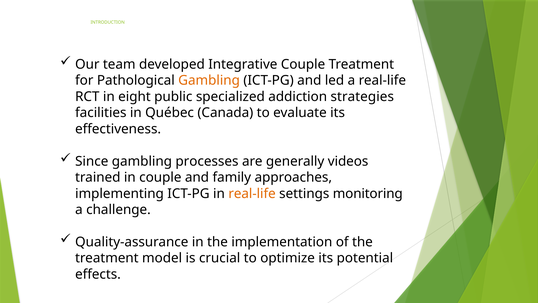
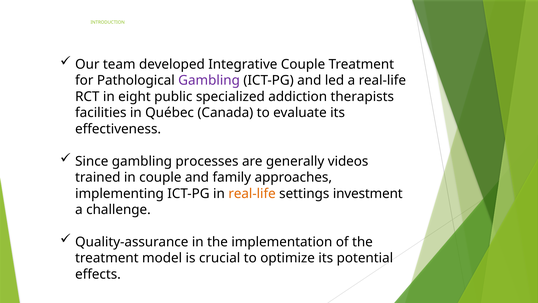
Gambling at (209, 80) colour: orange -> purple
strategies: strategies -> therapists
monitoring: monitoring -> investment
